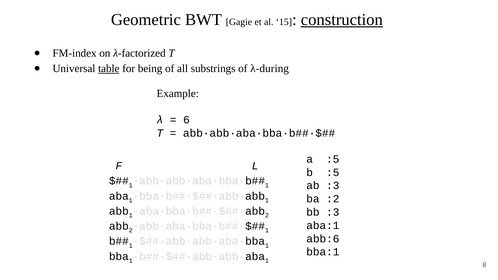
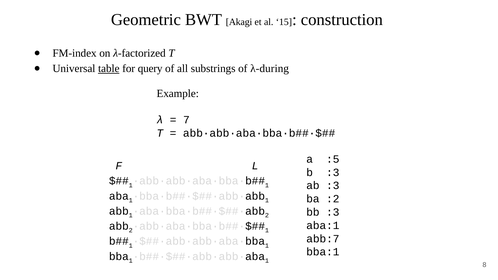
Gagie: Gagie -> Akagi
construction underline: present -> none
being: being -> query
6: 6 -> 7
b :5: :5 -> :3
abb:6: abb:6 -> abb:7
